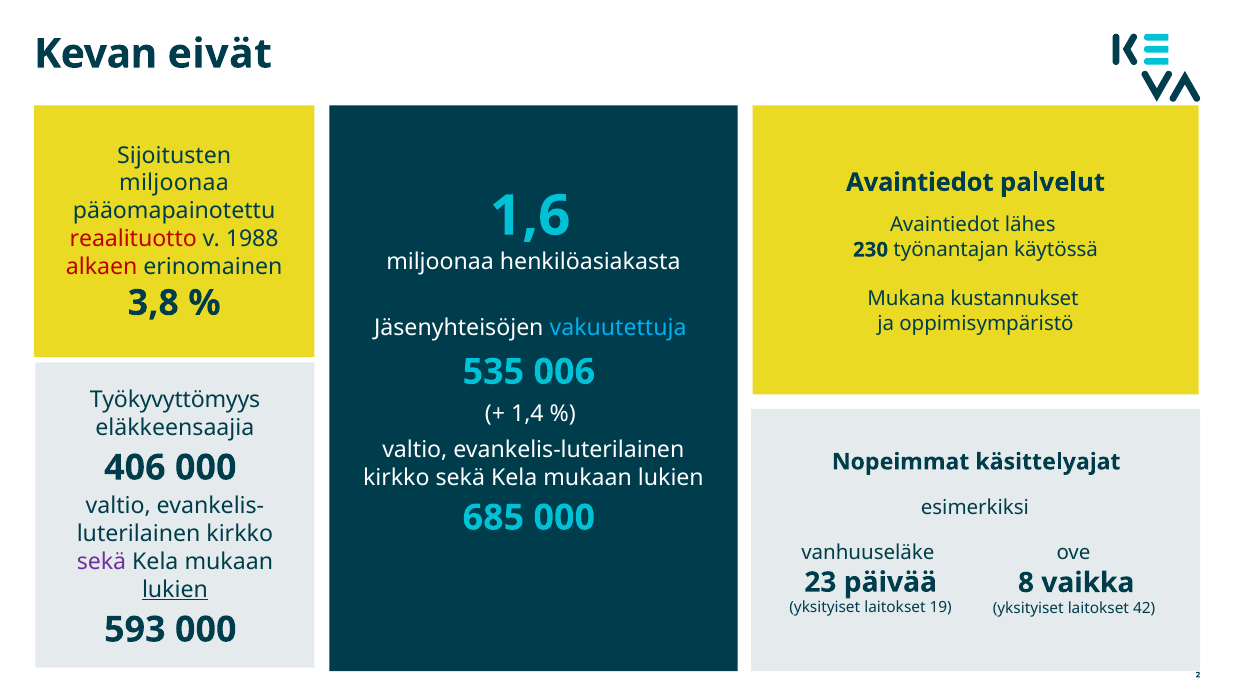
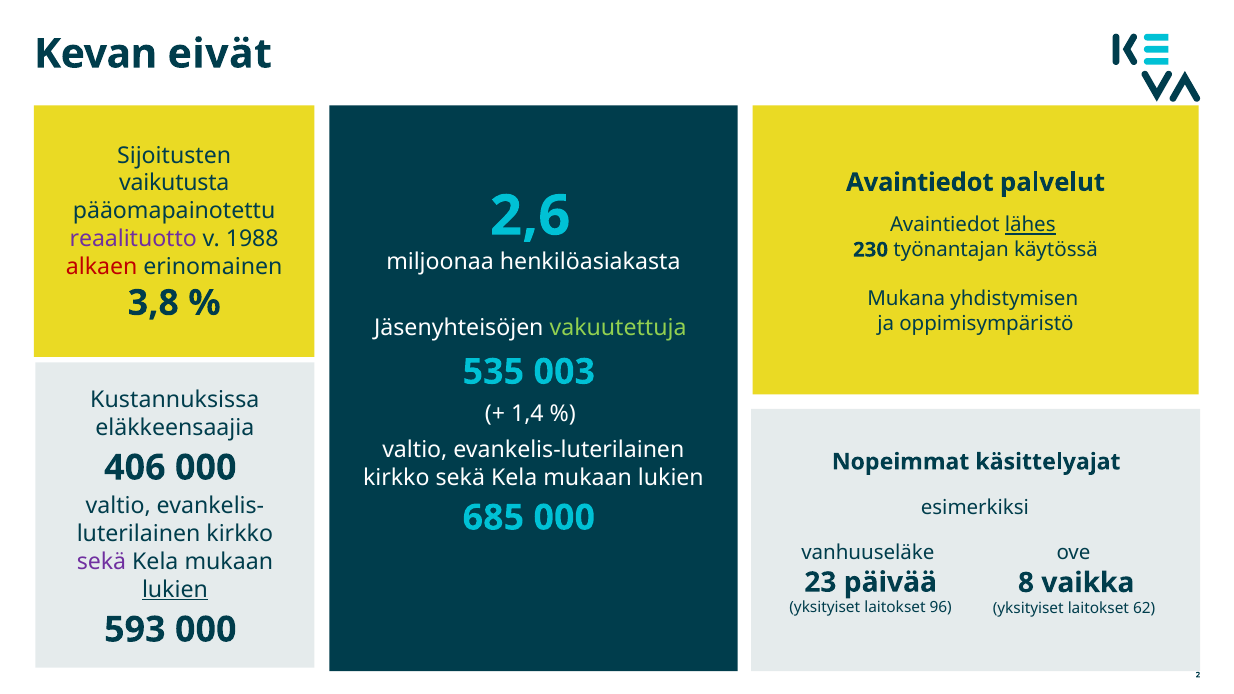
miljoonaa at (174, 183): miljoonaa -> vaikutusta
1,6: 1,6 -> 2,6
lähes underline: none -> present
reaalituotto colour: red -> purple
kustannukset: kustannukset -> yhdistymisen
vakuutettuja colour: light blue -> light green
006: 006 -> 003
Työkyvyttömyys: Työkyvyttömyys -> Kustannuksissa
19: 19 -> 96
42: 42 -> 62
